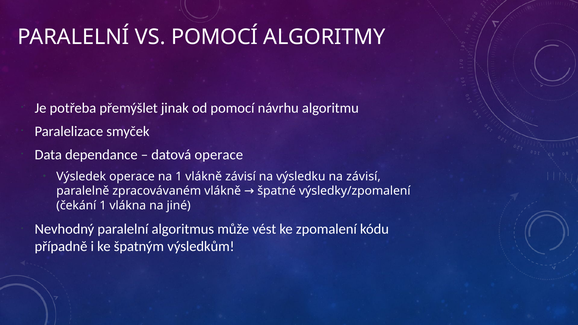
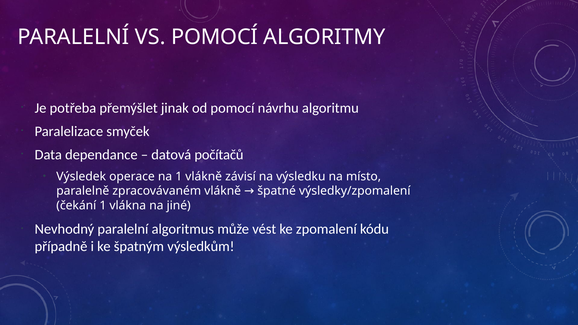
datová operace: operace -> počítačů
na závisí: závisí -> místo
